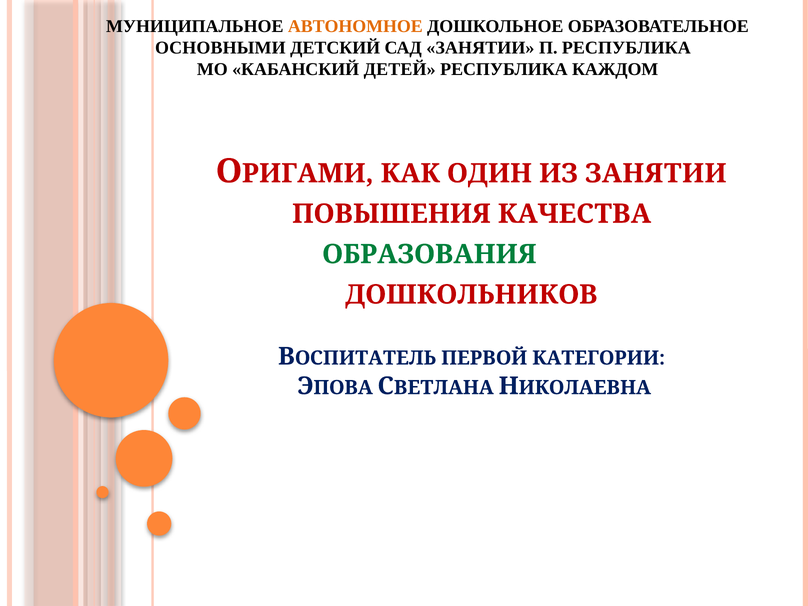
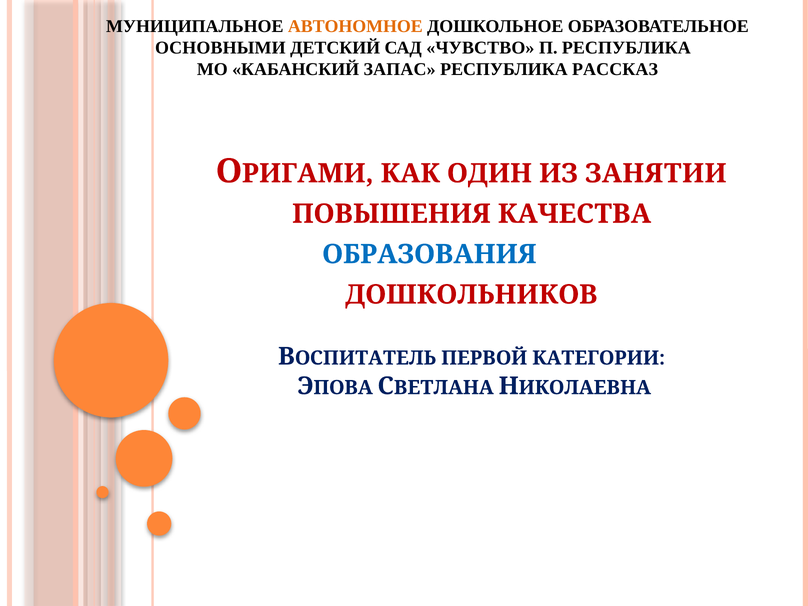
САД ЗАНЯТИИ: ЗАНЯТИИ -> ЧУВСТВО
ДЕТЕЙ: ДЕТЕЙ -> ЗАПАС
КАЖДОМ: КАЖДОМ -> РАССКАЗ
ОБРАЗОВАНИЯ colour: green -> blue
